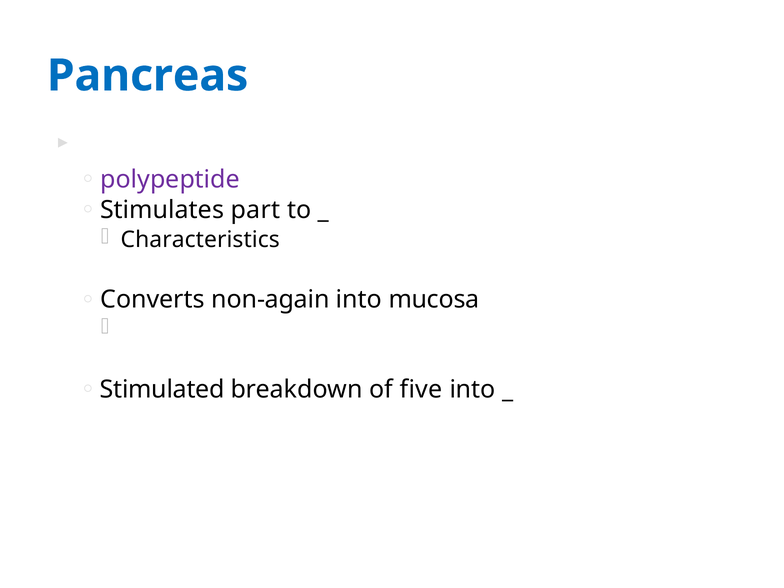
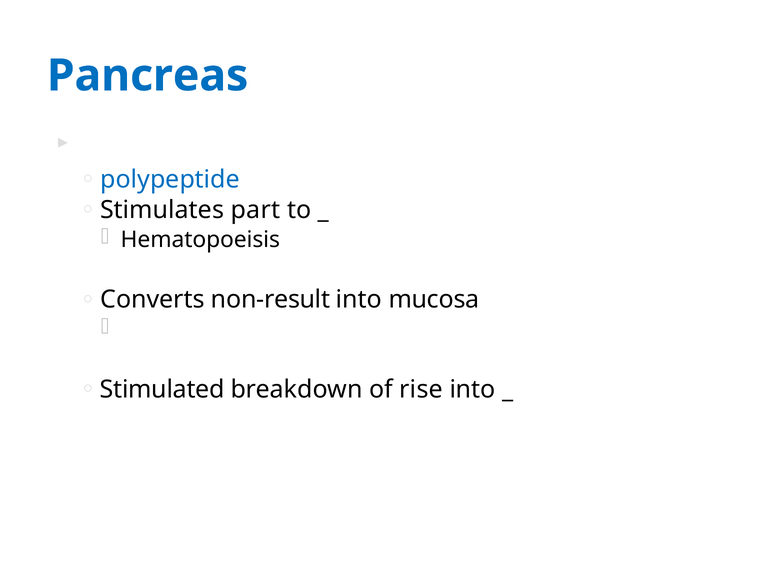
polypeptide colour: purple -> blue
Characteristics: Characteristics -> Hematopoeisis
non-again: non-again -> non-result
five: five -> rise
